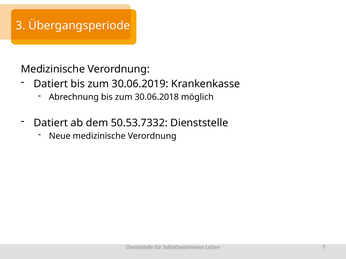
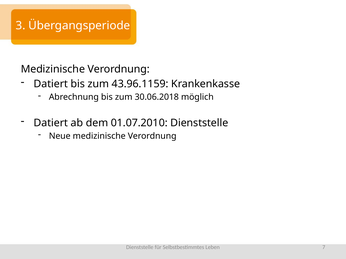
30.06.2019: 30.06.2019 -> 43.96.1159
50.53.7332: 50.53.7332 -> 01.07.2010
